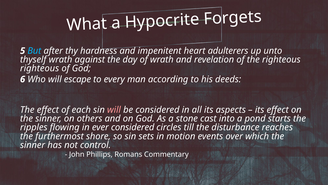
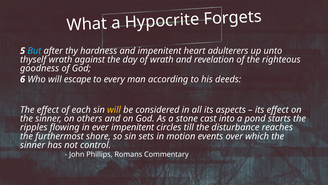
righteous at (40, 68): righteous -> goodness
will at (114, 110) colour: pink -> yellow
ever considered: considered -> impenitent
